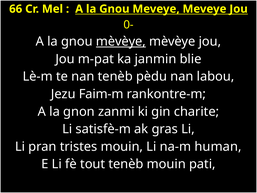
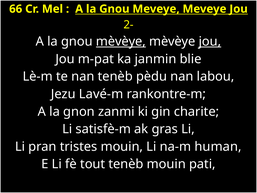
0-: 0- -> 2-
jou at (210, 41) underline: none -> present
Faim-m: Faim-m -> Lavé-m
